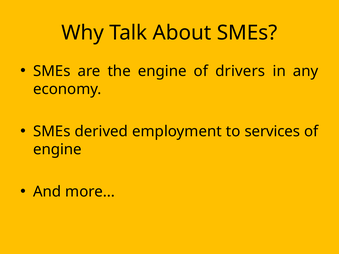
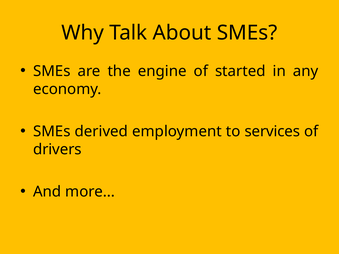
drivers: drivers -> started
engine at (57, 150): engine -> drivers
